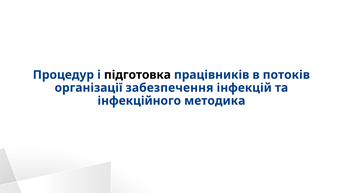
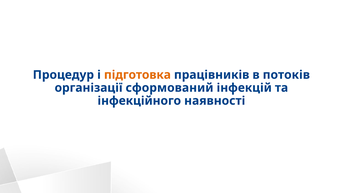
підготовка colour: black -> orange
забезпечення: забезпечення -> сформований
методика: методика -> наявності
